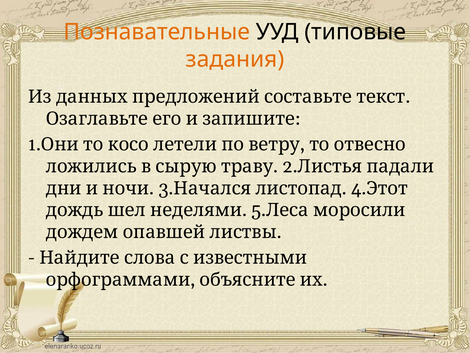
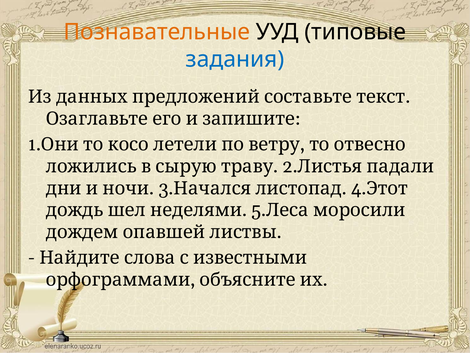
задания colour: orange -> blue
